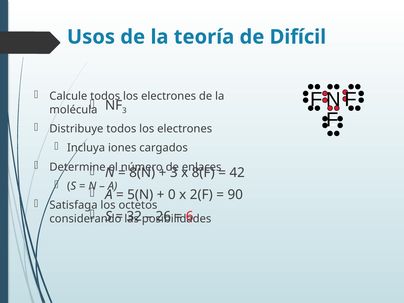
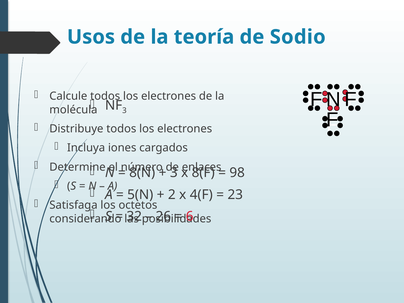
Difícil: Difícil -> Sodio
42: 42 -> 98
0: 0 -> 2
2(F: 2(F -> 4(F
90: 90 -> 23
